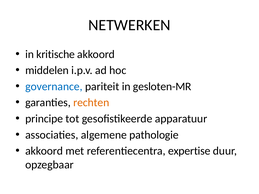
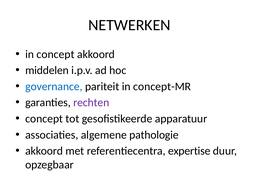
in kritische: kritische -> concept
gesloten-MR: gesloten-MR -> concept-MR
rechten colour: orange -> purple
principe at (44, 119): principe -> concept
